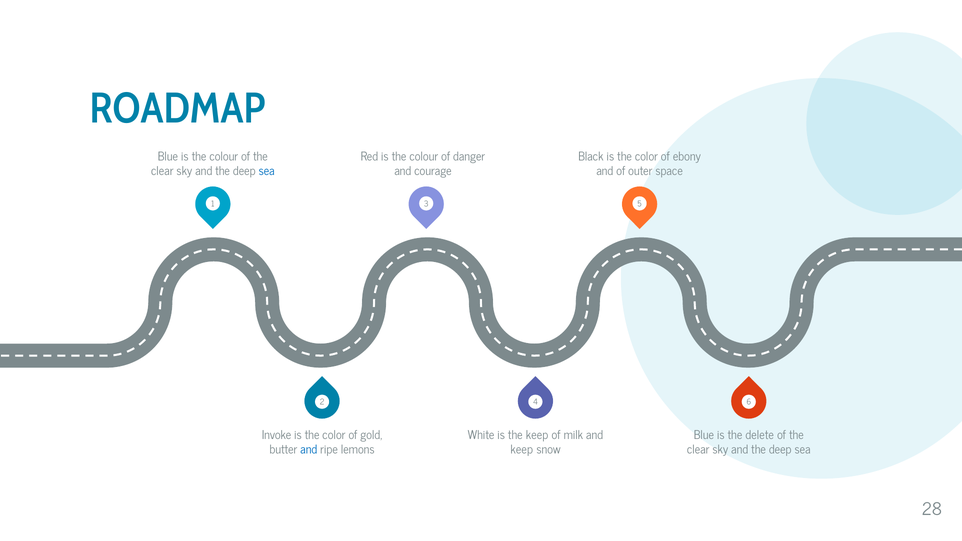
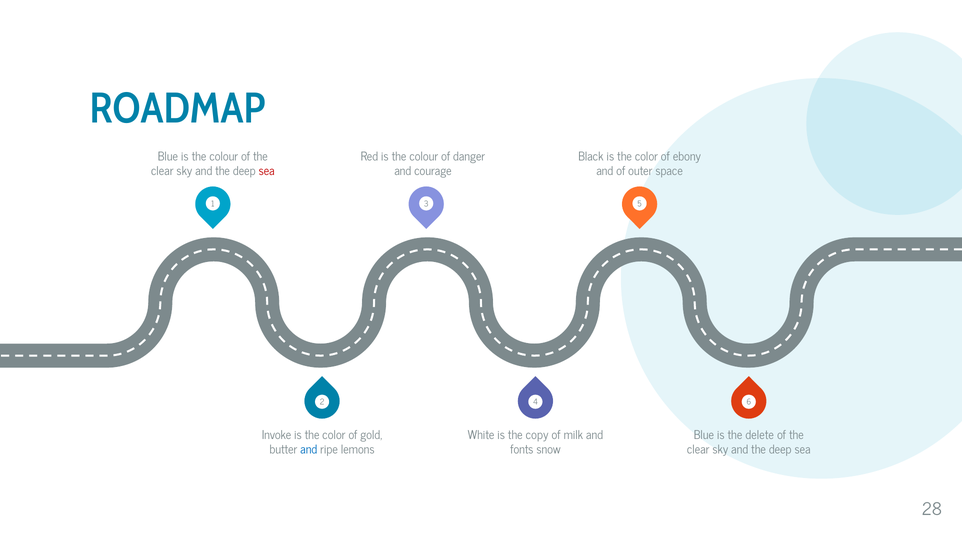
sea at (267, 171) colour: blue -> red
the keep: keep -> copy
keep at (522, 450): keep -> fonts
